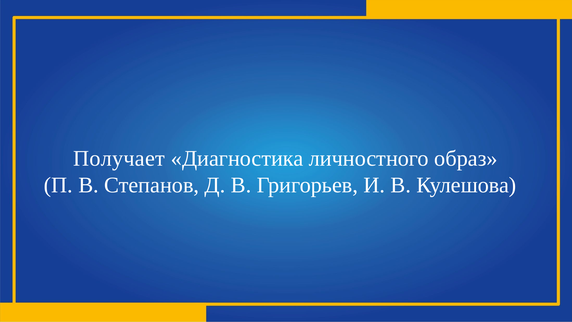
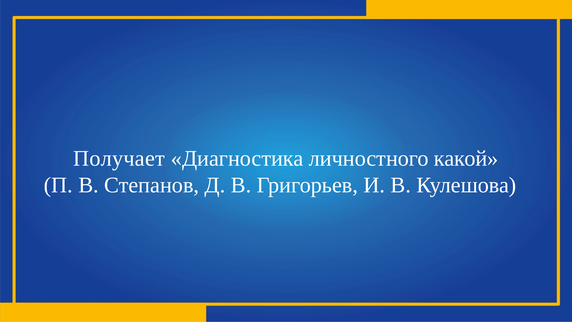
образ: образ -> какой
